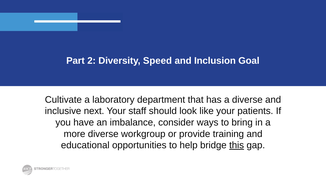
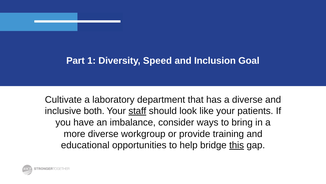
2: 2 -> 1
next: next -> both
staff underline: none -> present
